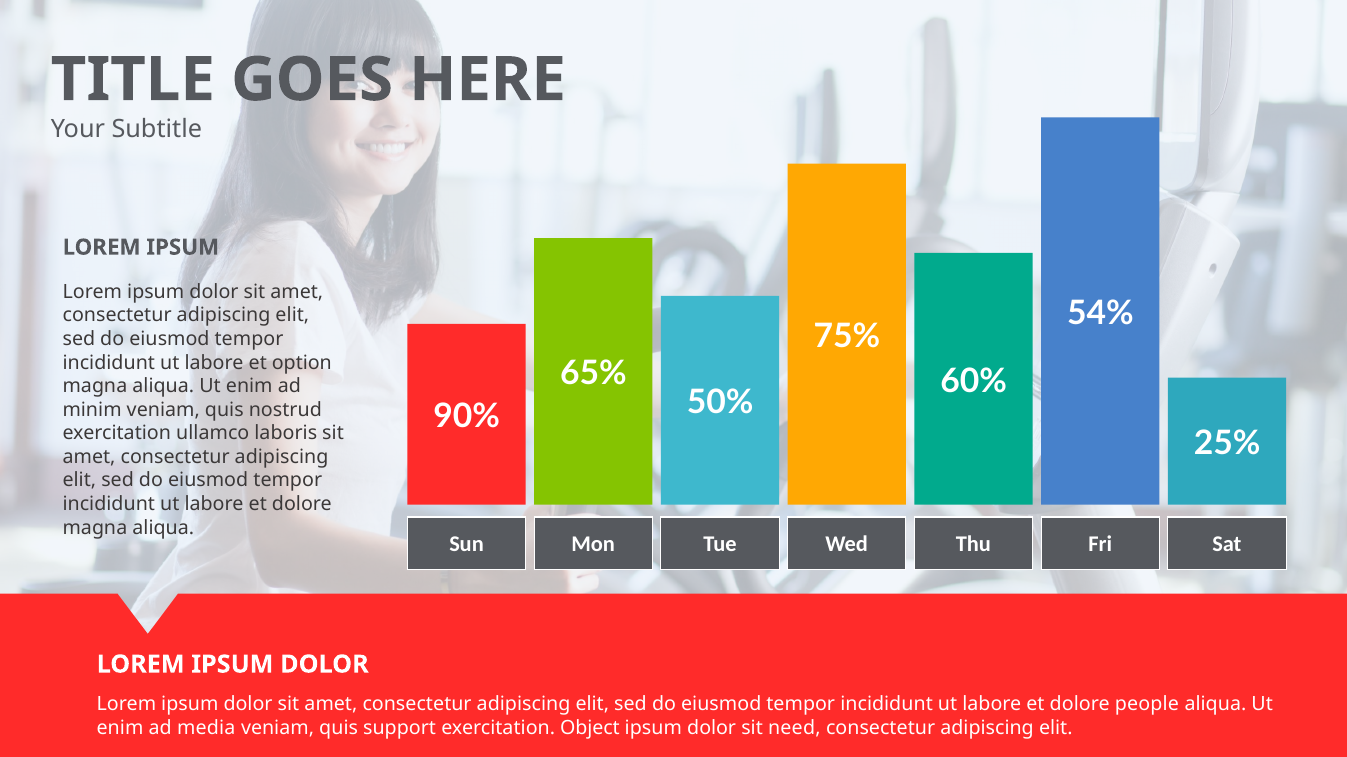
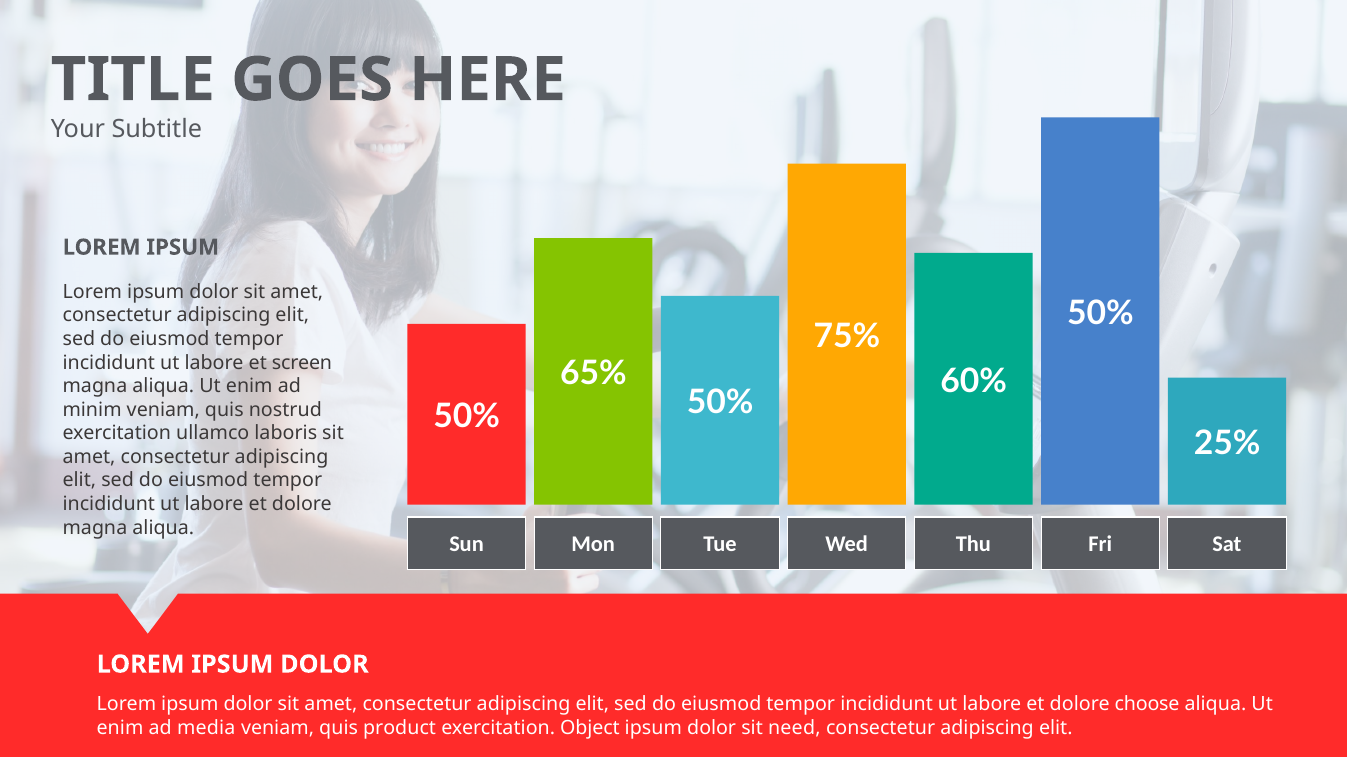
54% at (1100, 314): 54% -> 50%
option: option -> screen
90% at (467, 417): 90% -> 50%
people: people -> choose
support: support -> product
